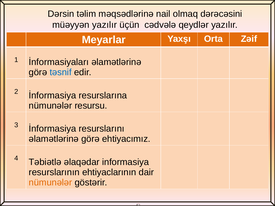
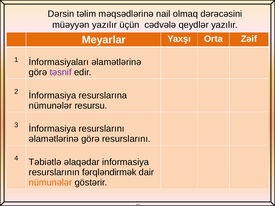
təsnif colour: blue -> purple
görə ehtiyacımız: ehtiyacımız -> resurslarını
ehtiyaclarının: ehtiyaclarının -> fərqləndirmək
